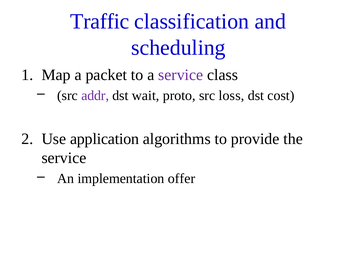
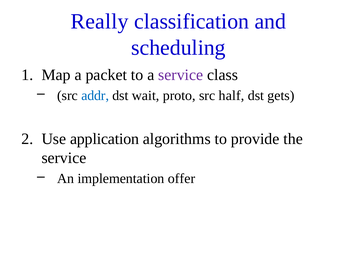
Traffic: Traffic -> Really
addr colour: purple -> blue
loss: loss -> half
cost: cost -> gets
